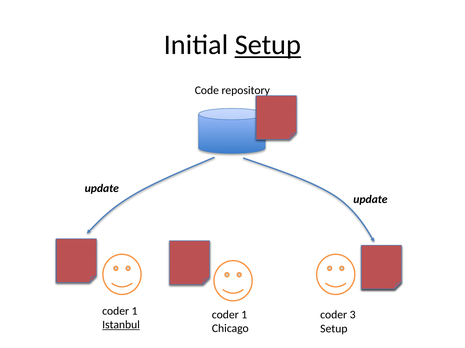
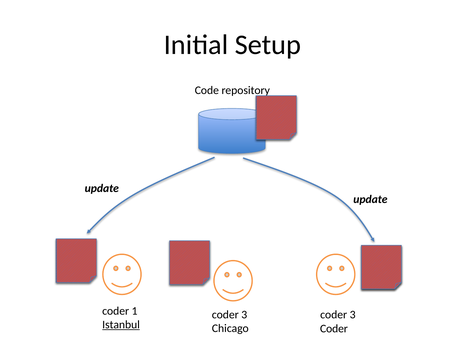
Setup at (268, 45) underline: present -> none
1 at (244, 315): 1 -> 3
Setup at (334, 329): Setup -> Coder
